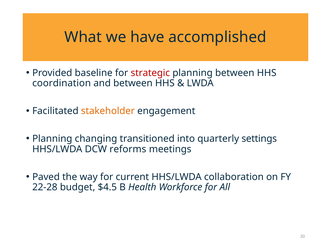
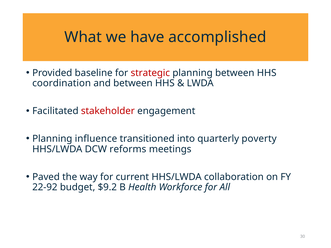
stakeholder colour: orange -> red
changing: changing -> influence
settings: settings -> poverty
22-28: 22-28 -> 22-92
$4.5: $4.5 -> $9.2
